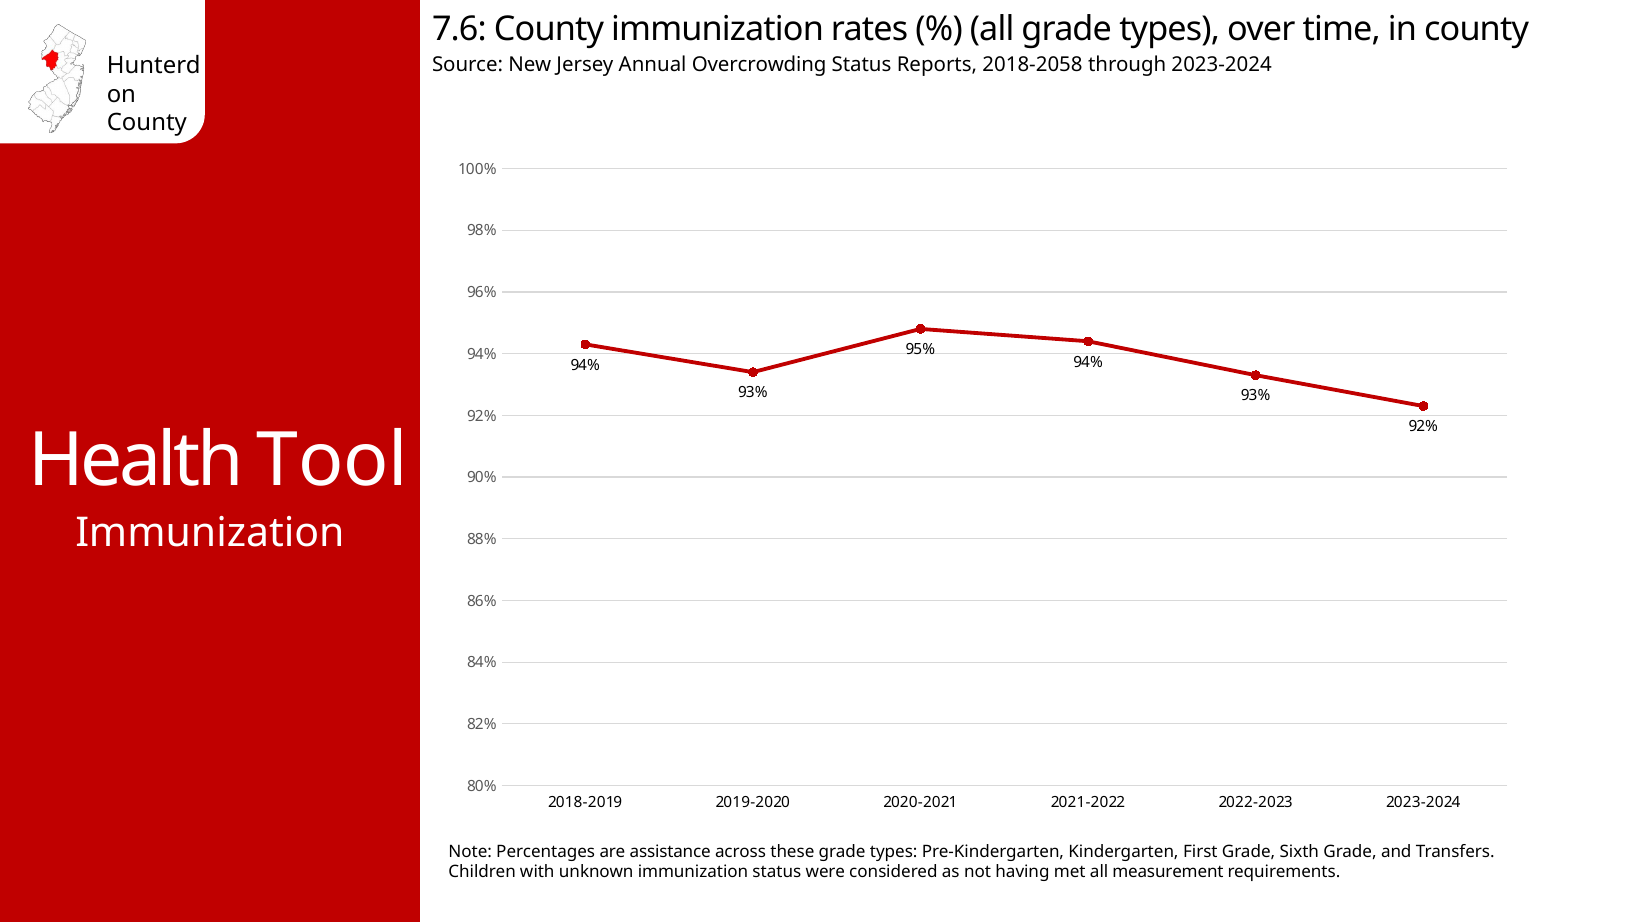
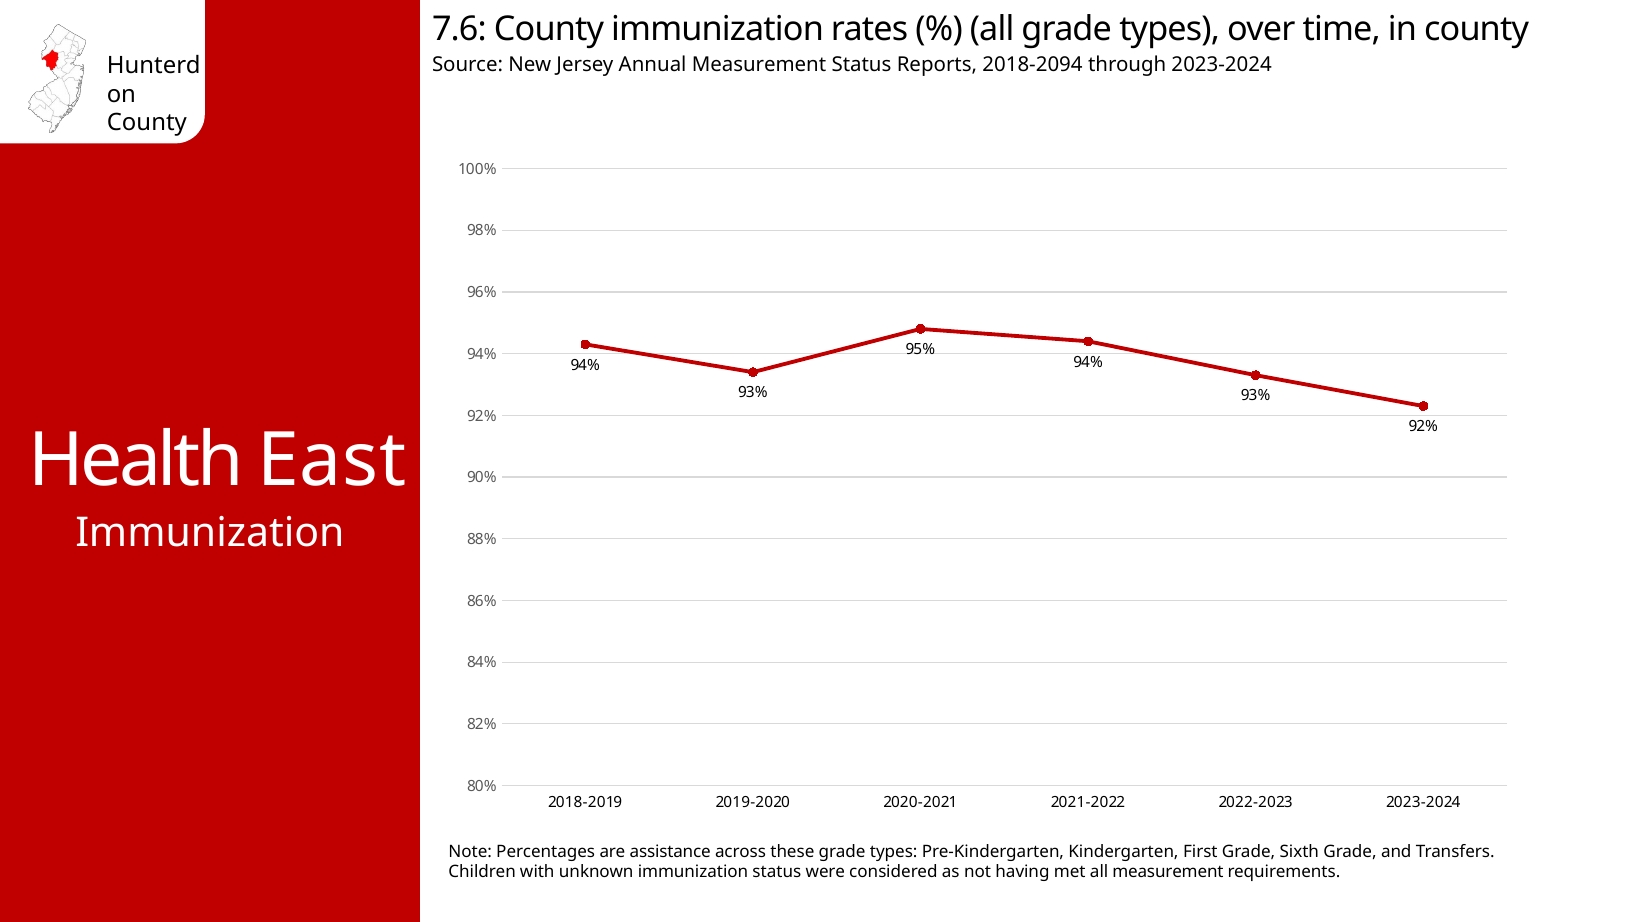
Annual Overcrowding: Overcrowding -> Measurement
2018-2058: 2018-2058 -> 2018-2094
Tool: Tool -> East
